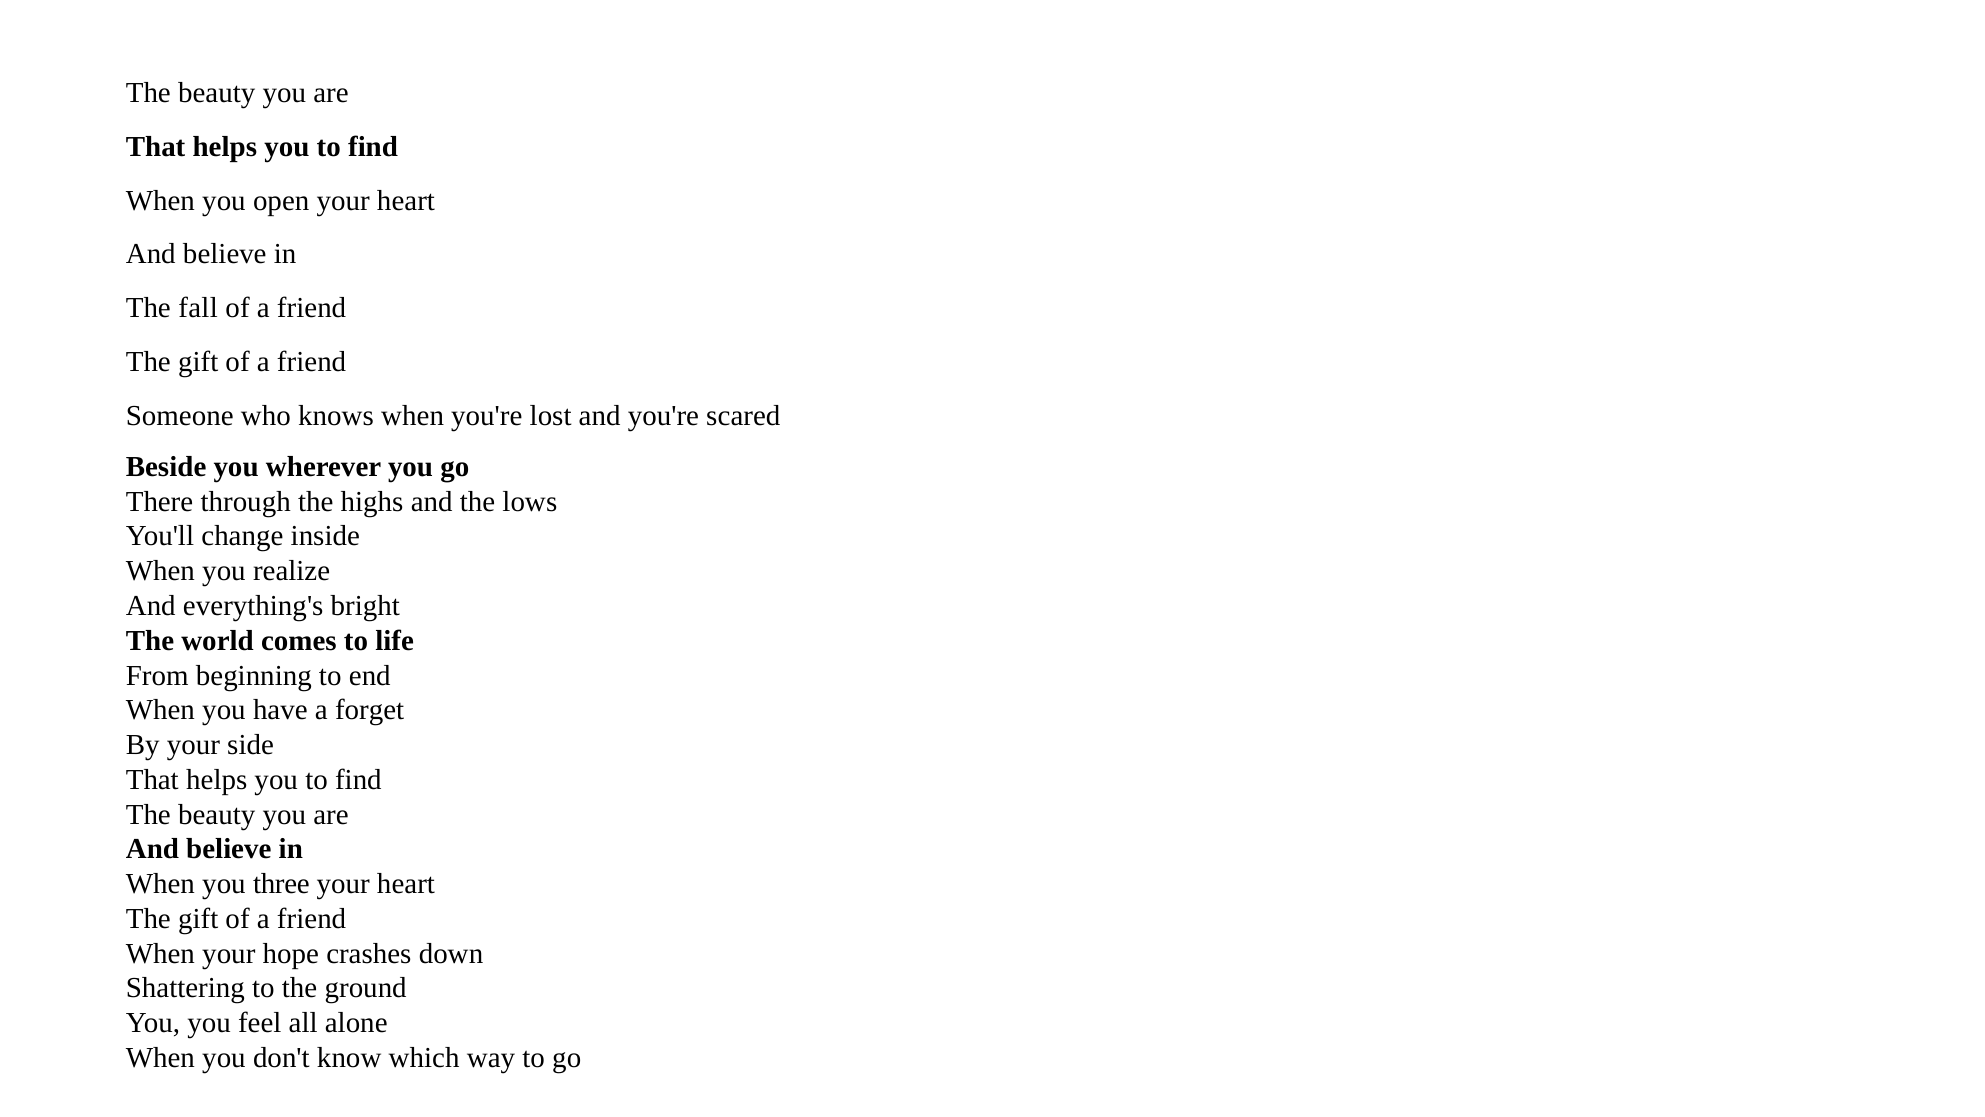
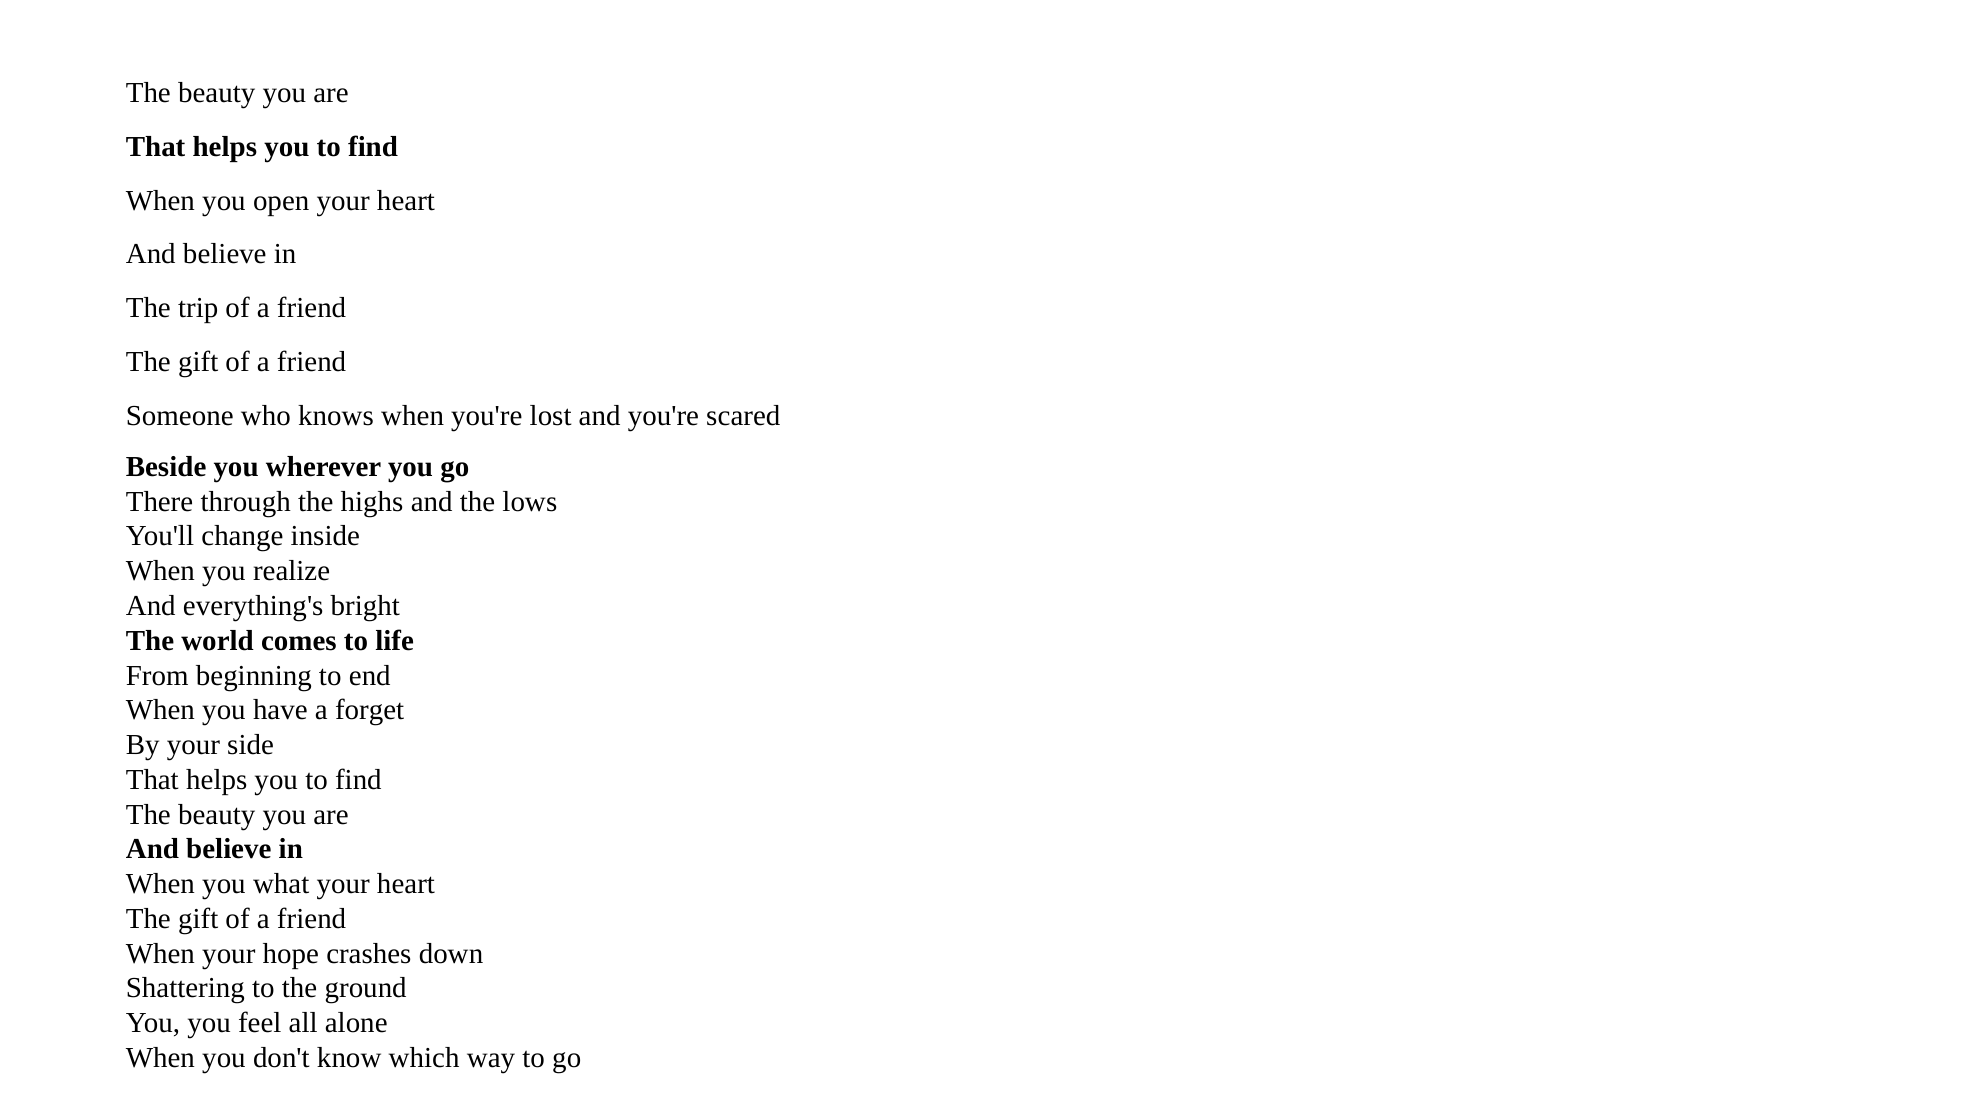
fall: fall -> trip
three: three -> what
